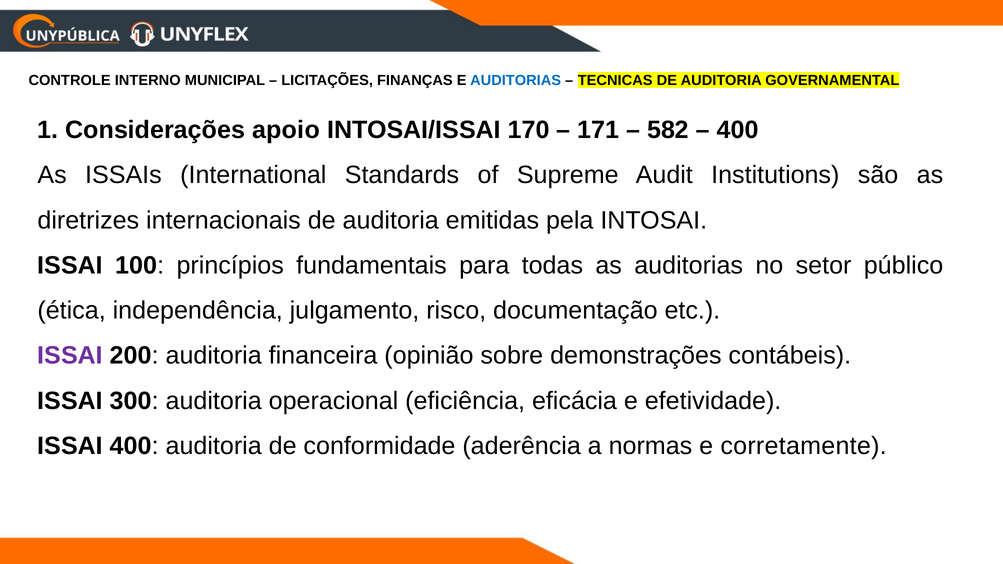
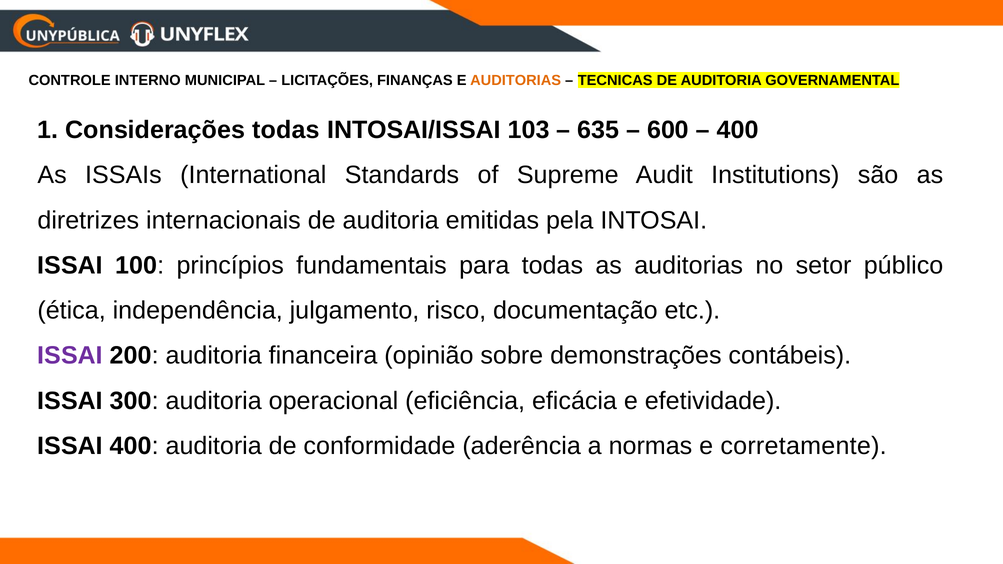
AUDITORIAS at (516, 80) colour: blue -> orange
Considerações apoio: apoio -> todas
170: 170 -> 103
171: 171 -> 635
582: 582 -> 600
